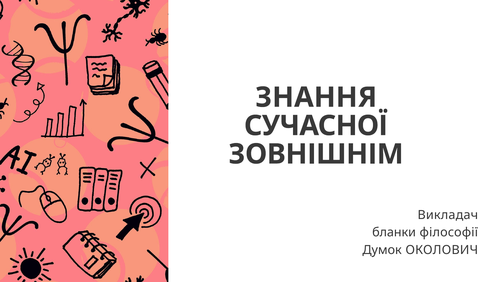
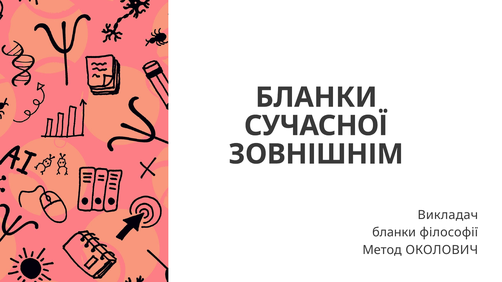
ЗНАННЯ at (316, 98): ЗНАННЯ -> БЛАНКИ
Думок: Думок -> Метод
